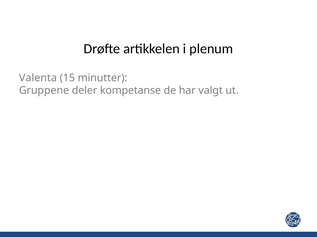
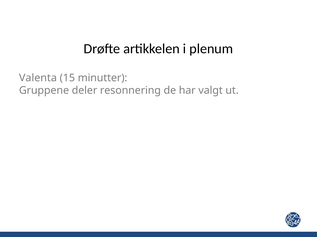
kompetanse: kompetanse -> resonnering
